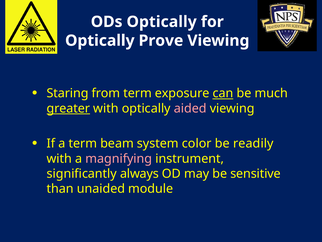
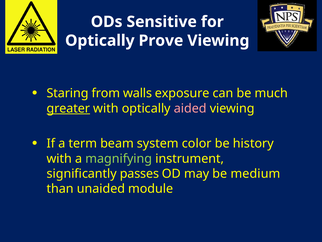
ODs Optically: Optically -> Sensitive
from term: term -> walls
can underline: present -> none
readily: readily -> history
magnifying colour: pink -> light green
always: always -> passes
sensitive: sensitive -> medium
